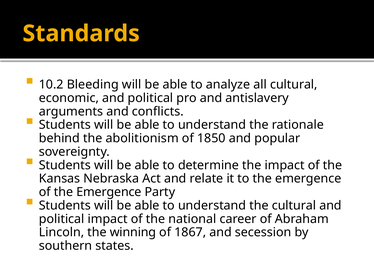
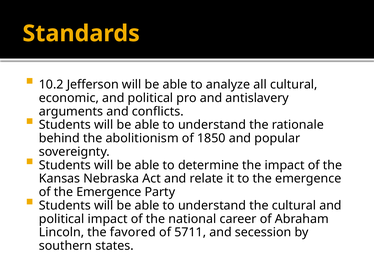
Bleeding: Bleeding -> Jefferson
winning: winning -> favored
1867: 1867 -> 5711
